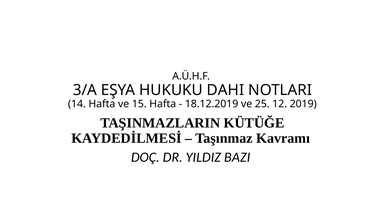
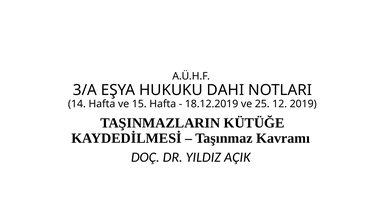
BAZI: BAZI -> AÇIK
